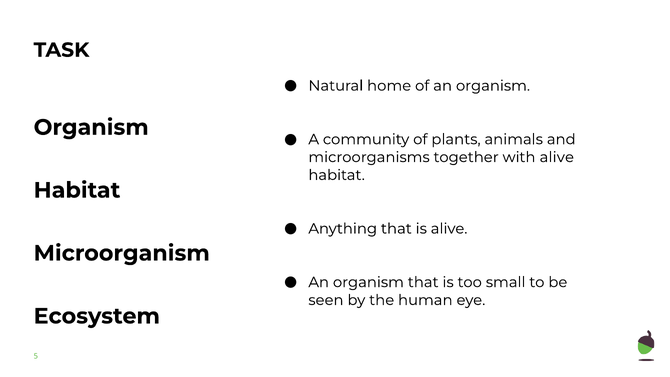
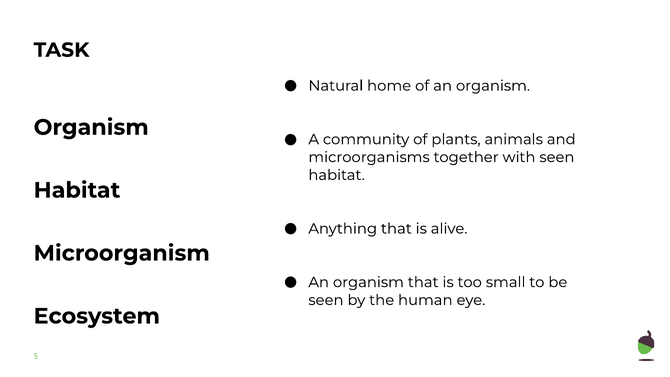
with alive: alive -> seen
